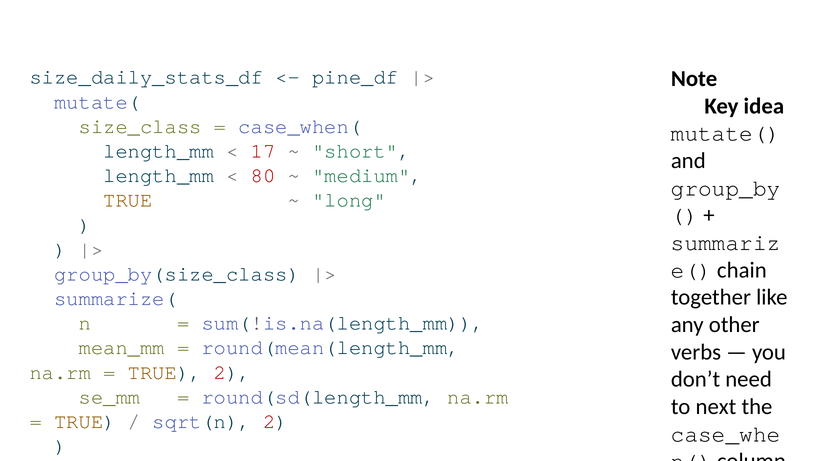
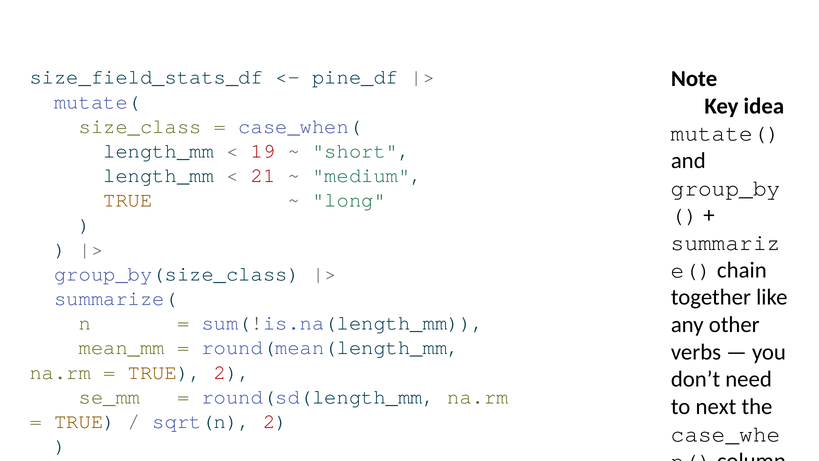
size_daily_stats_df: size_daily_stats_df -> size_field_stats_df
17 at (263, 151): 17 -> 19
80: 80 -> 21
